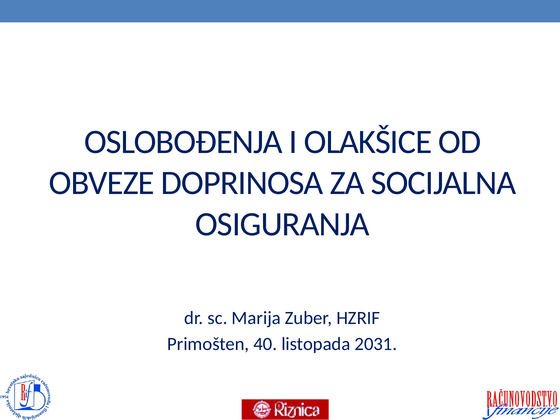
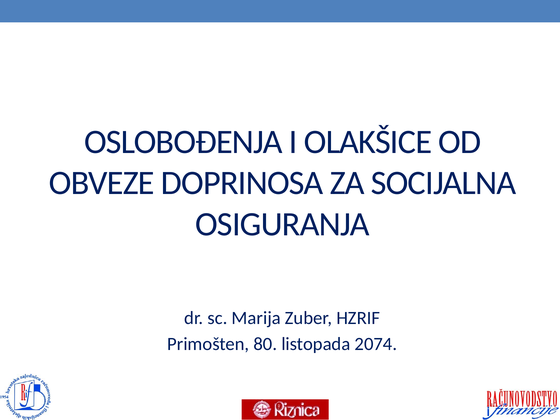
40: 40 -> 80
2031: 2031 -> 2074
